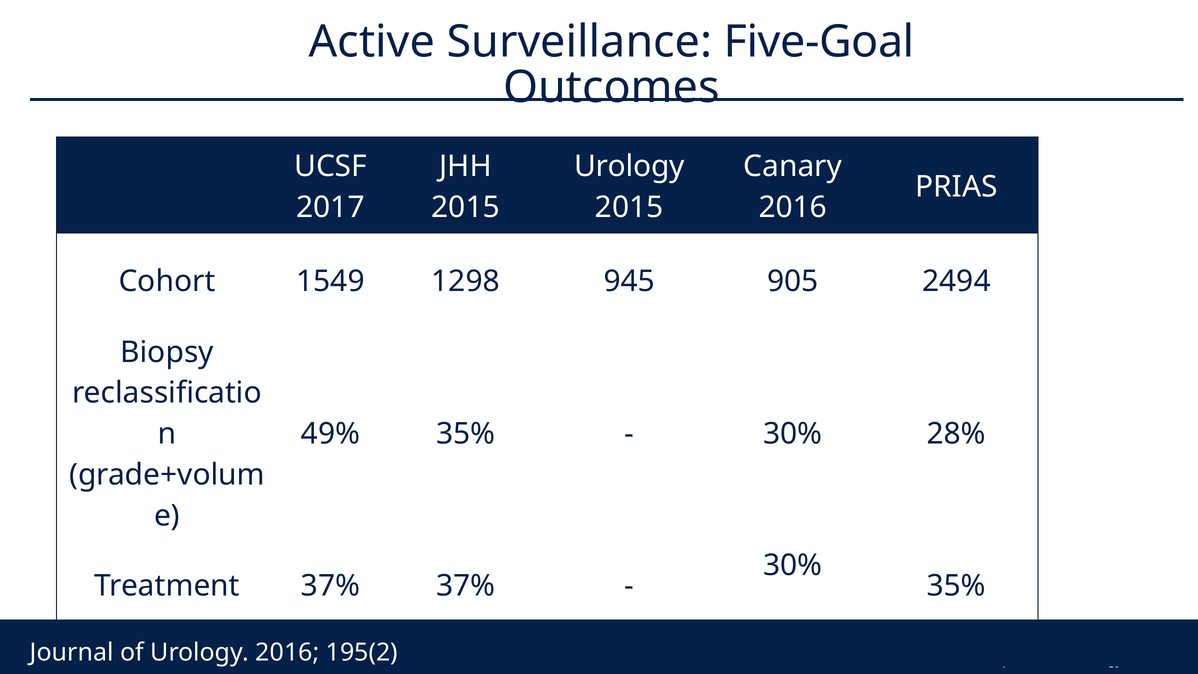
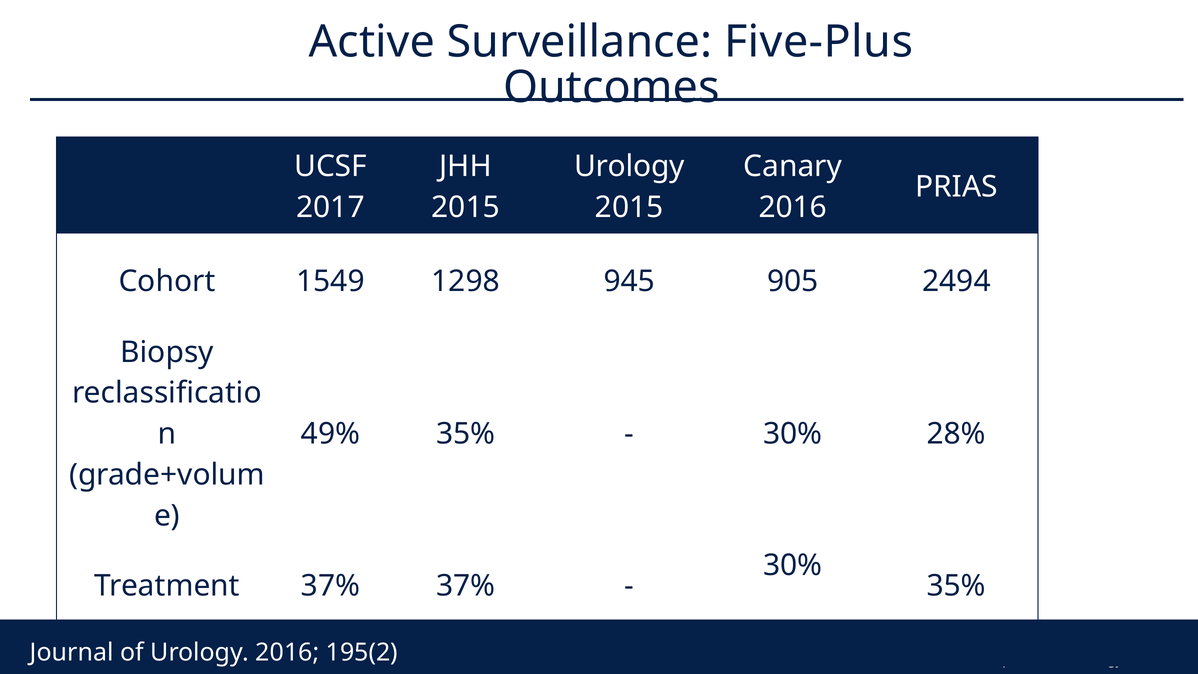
Five-Goal: Five-Goal -> Five-Plus
